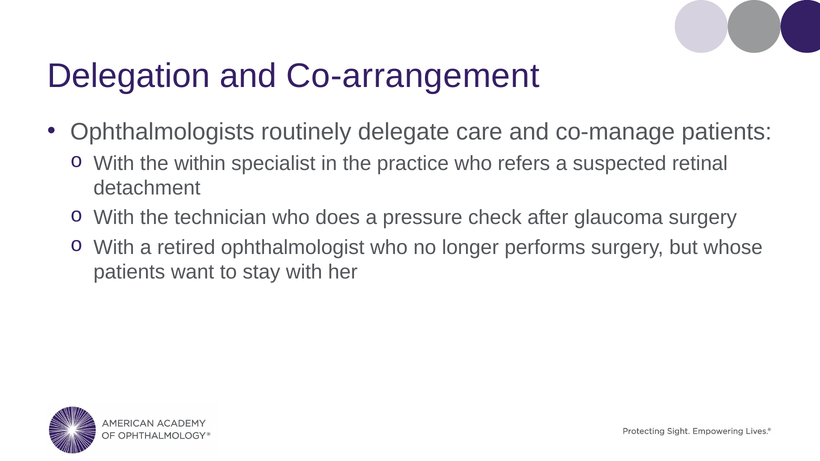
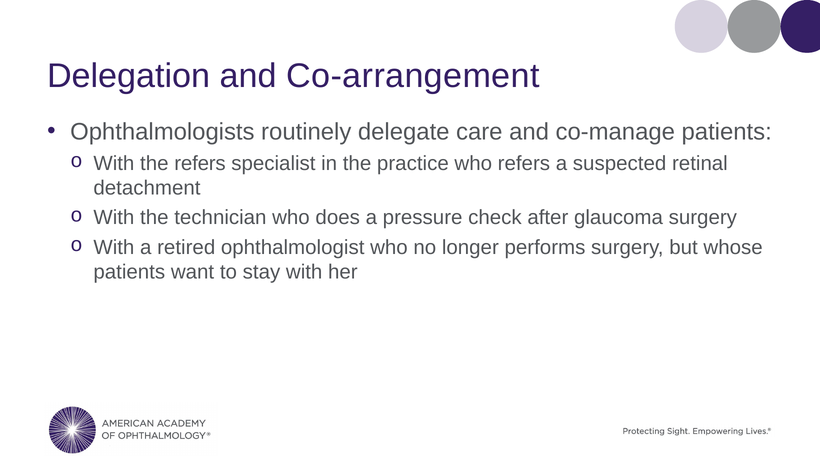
the within: within -> refers
